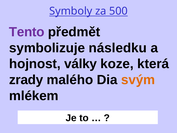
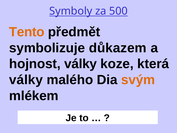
Tento colour: purple -> orange
následku: následku -> důkazem
zrady at (26, 80): zrady -> války
